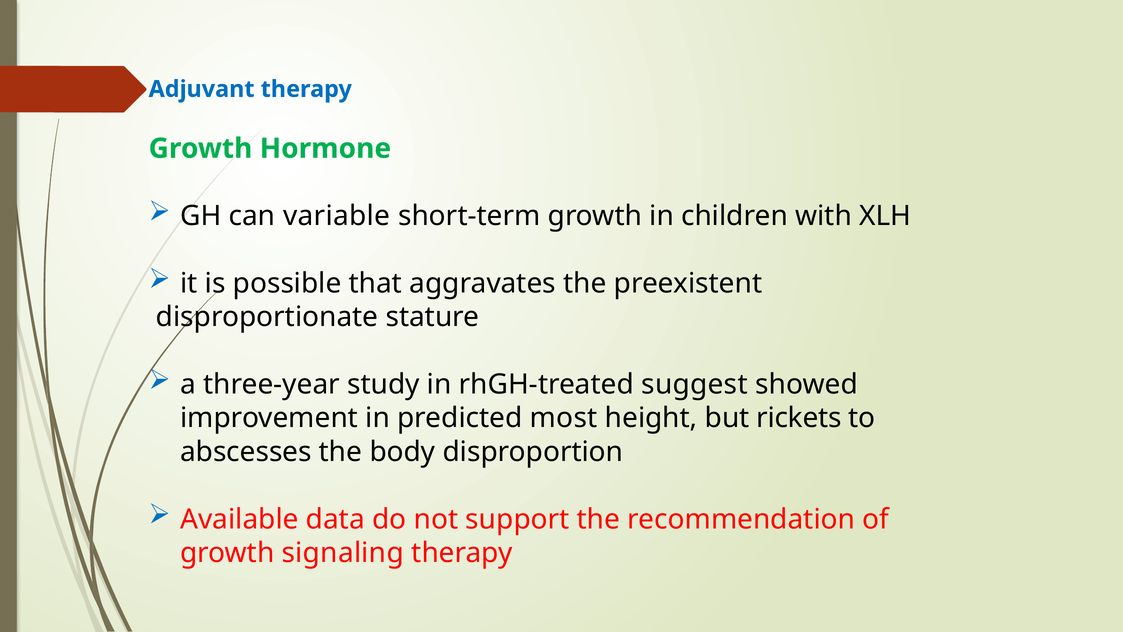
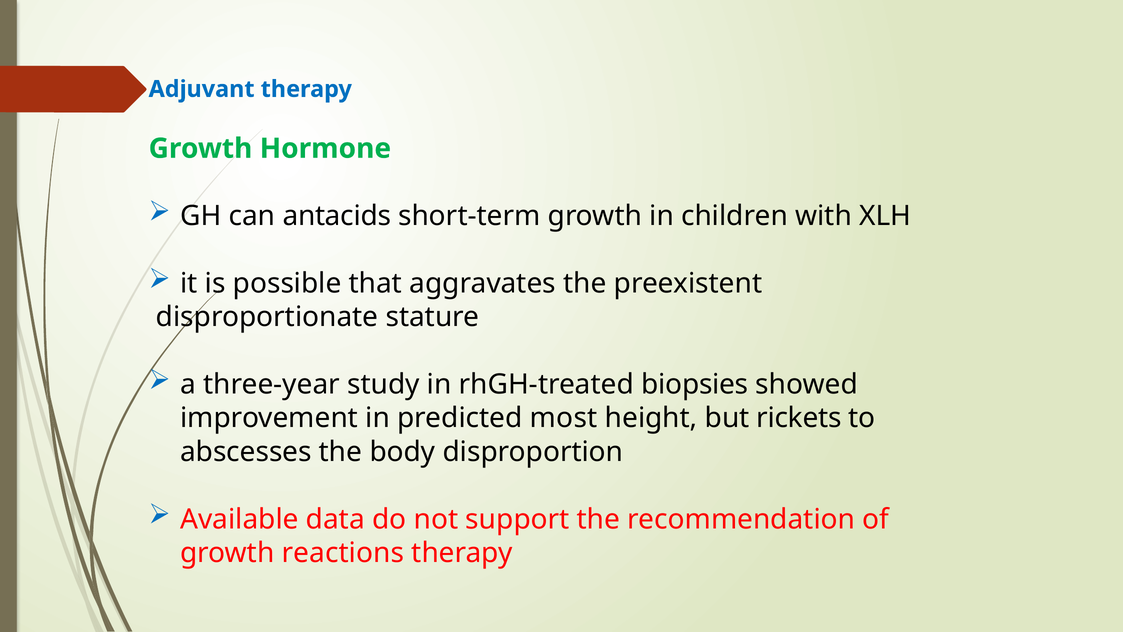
variable: variable -> antacids
suggest: suggest -> biopsies
signaling: signaling -> reactions
